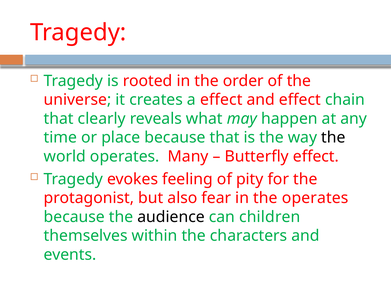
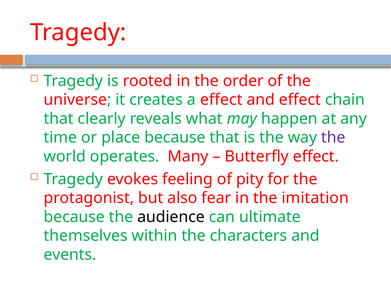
the at (333, 138) colour: black -> purple
the operates: operates -> imitation
children: children -> ultimate
